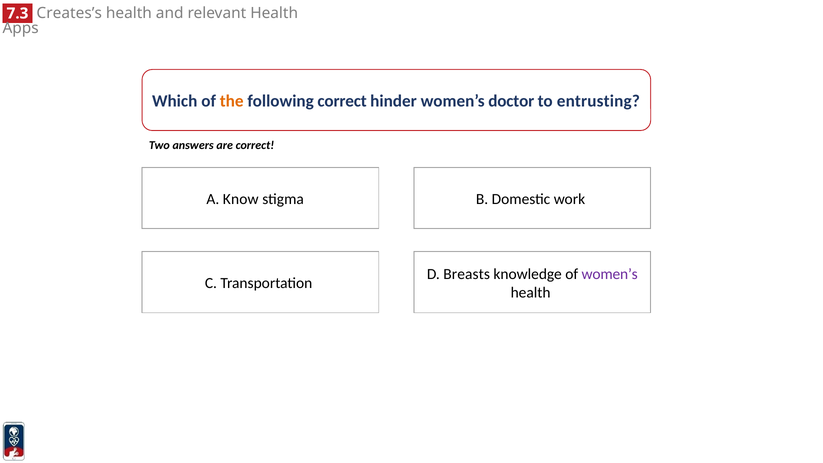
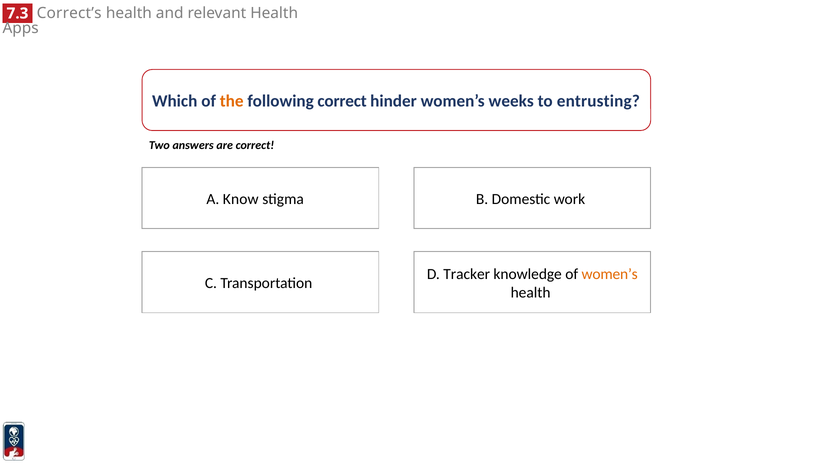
Creates’s: Creates’s -> Correct’s
doctor: doctor -> weeks
Breasts: Breasts -> Tracker
women’s at (610, 274) colour: purple -> orange
